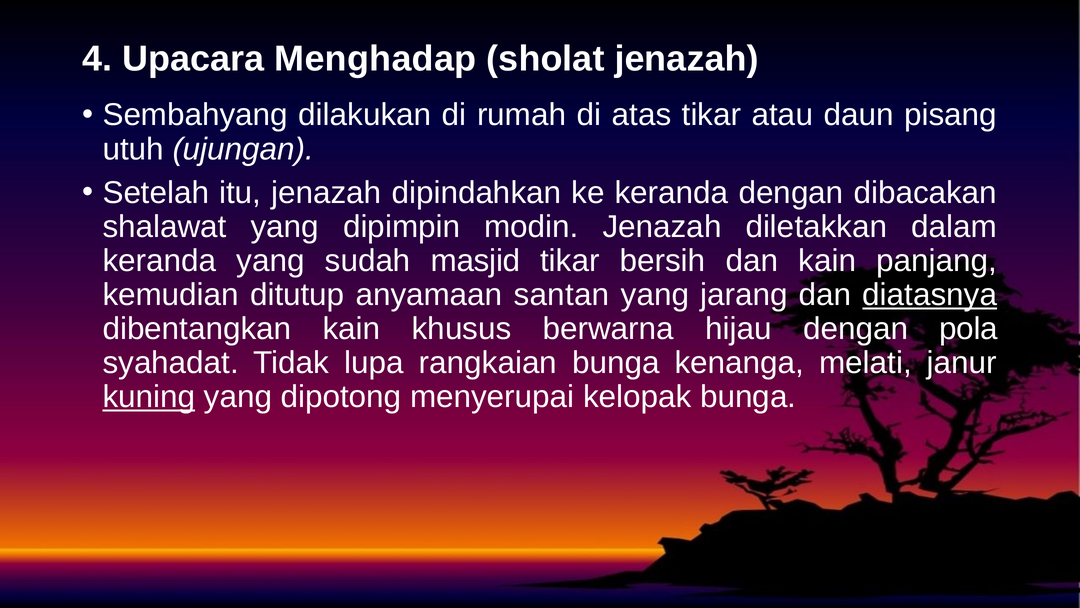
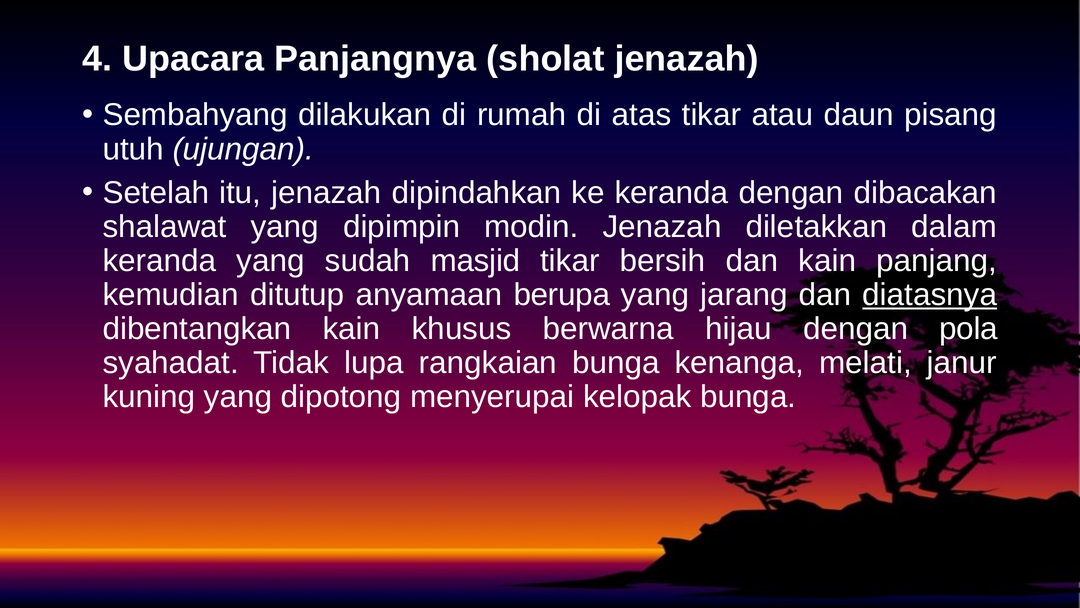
Menghadap: Menghadap -> Panjangnya
santan: santan -> berupa
kuning underline: present -> none
